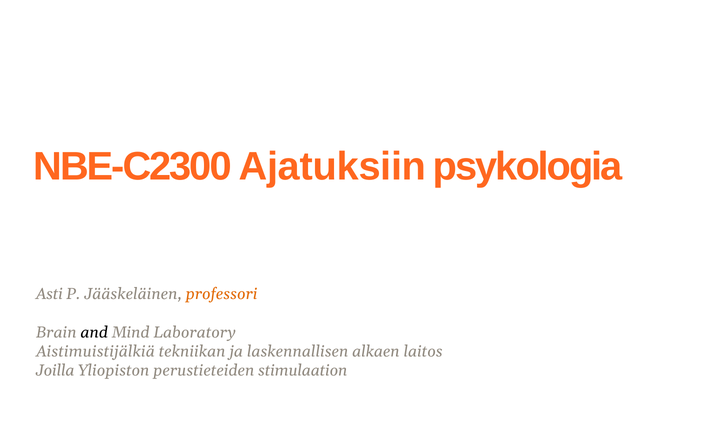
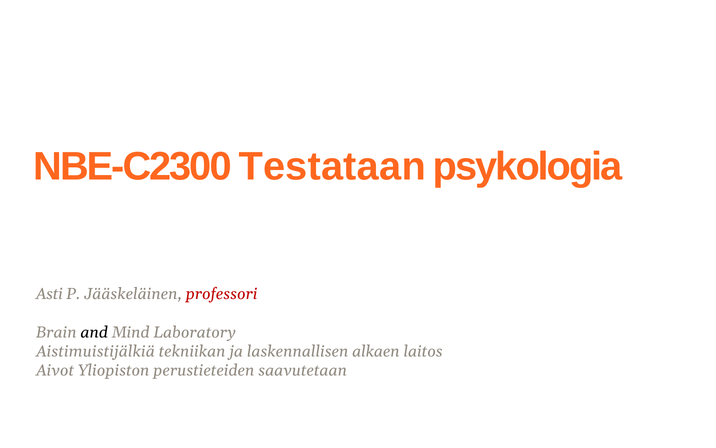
Ajatuksiin: Ajatuksiin -> Testataan
professori colour: orange -> red
Joilla: Joilla -> Aivot
stimulaation: stimulaation -> saavutetaan
